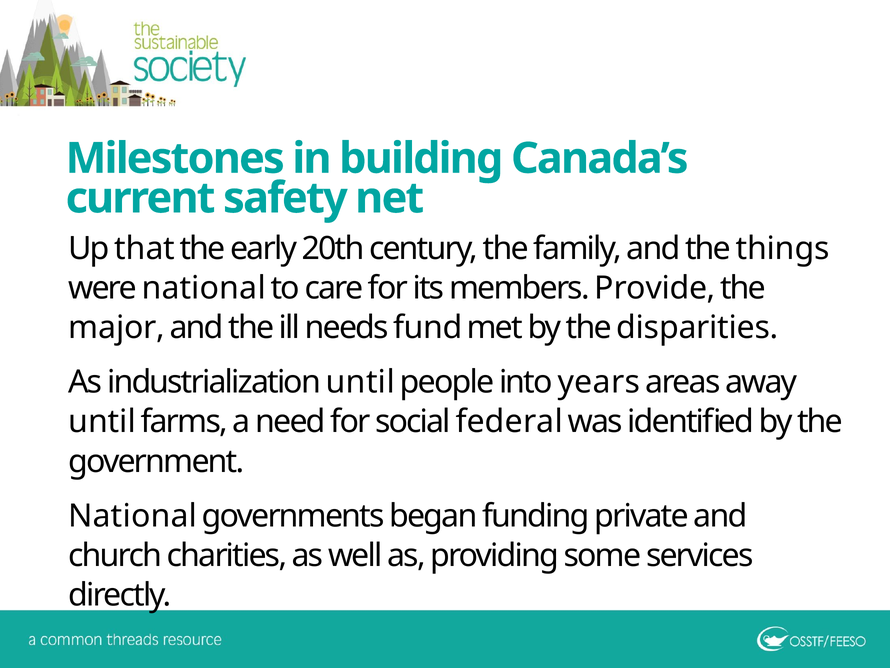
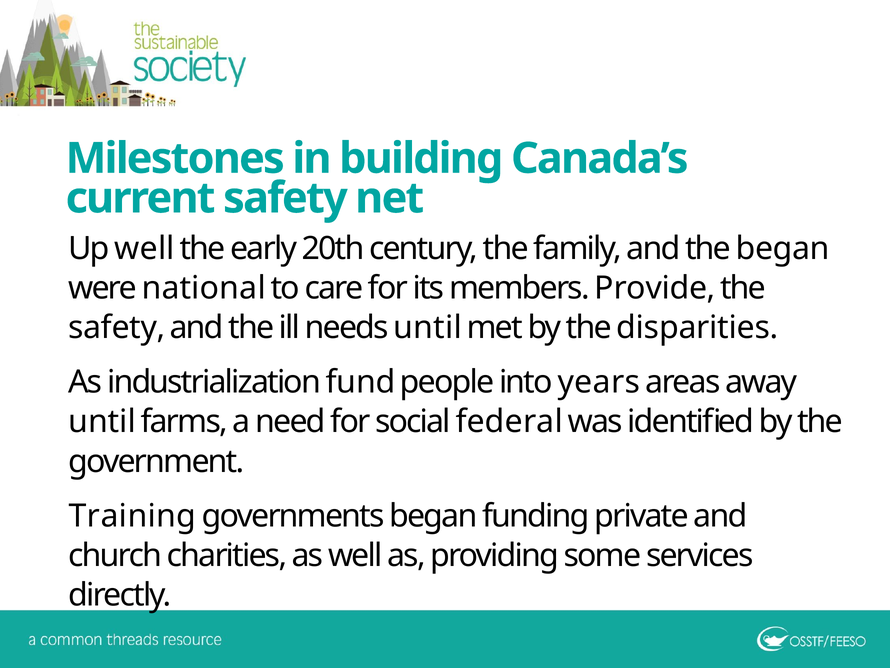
Up that: that -> well
the things: things -> began
major at (117, 328): major -> safety
needs fund: fund -> until
industrialization until: until -> fund
National at (133, 516): National -> Training
